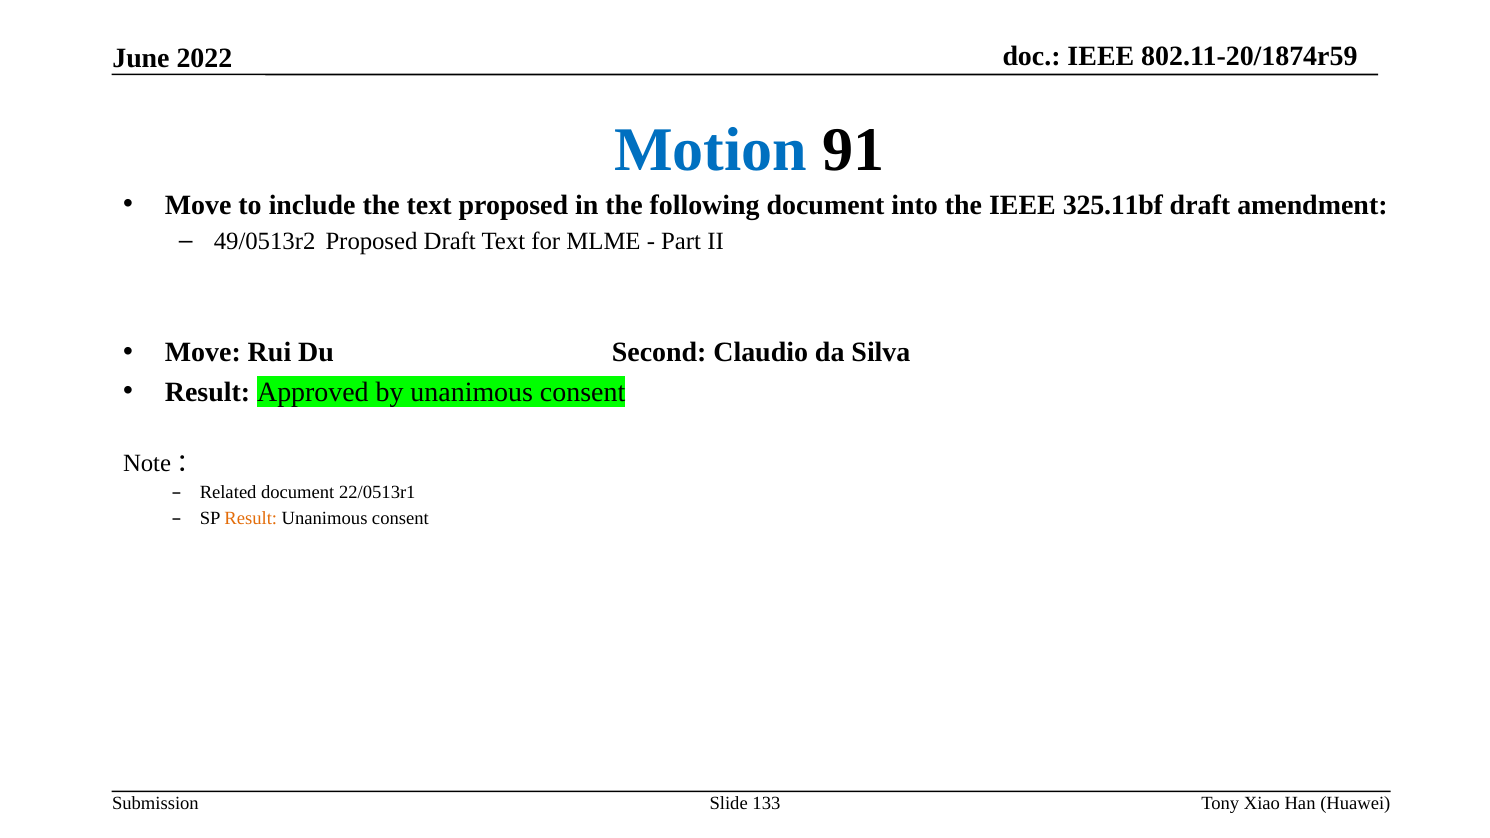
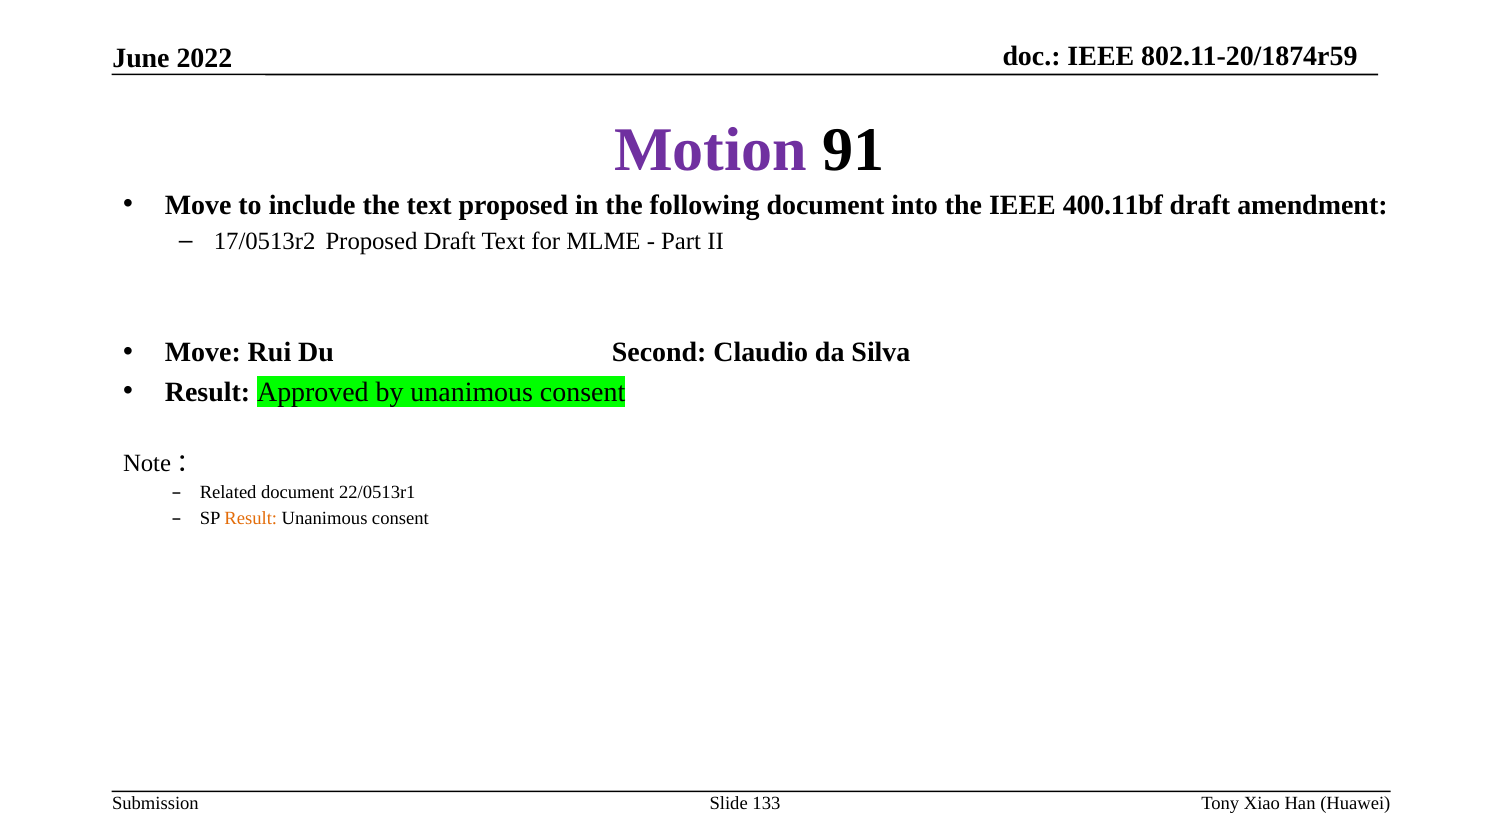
Motion colour: blue -> purple
325.11bf: 325.11bf -> 400.11bf
49/0513r2: 49/0513r2 -> 17/0513r2
